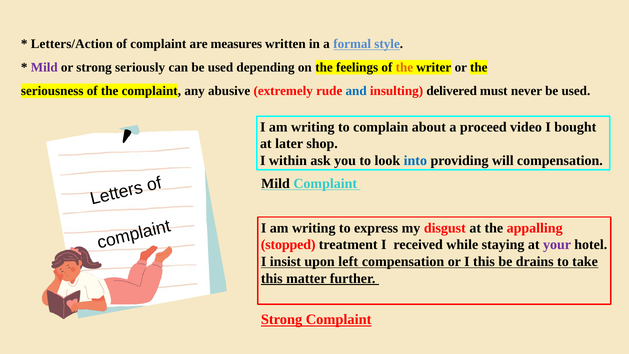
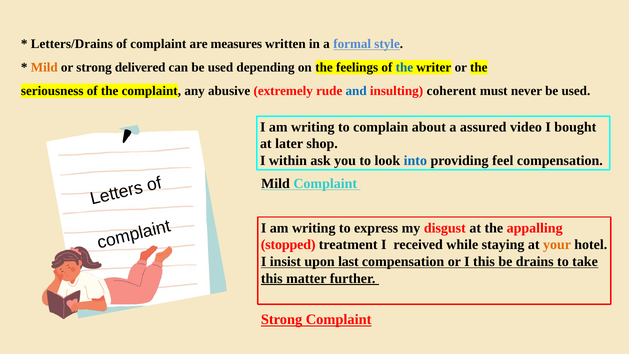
Letters/Action: Letters/Action -> Letters/Drains
Mild at (44, 67) colour: purple -> orange
seriously: seriously -> delivered
the at (404, 67) colour: orange -> blue
delivered: delivered -> coherent
proceed: proceed -> assured
will: will -> feel
your colour: purple -> orange
left: left -> last
